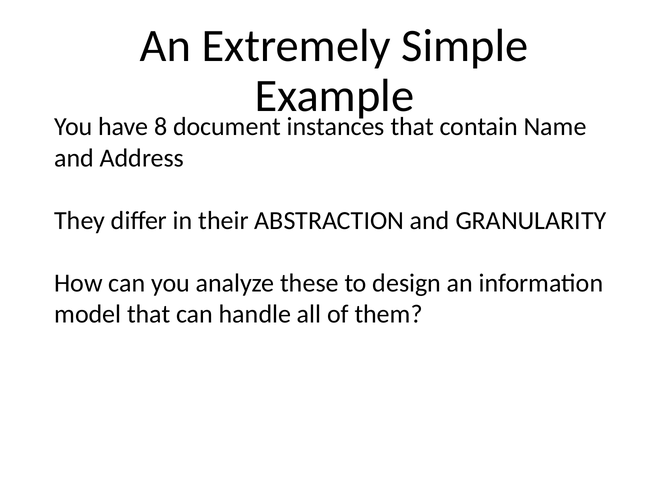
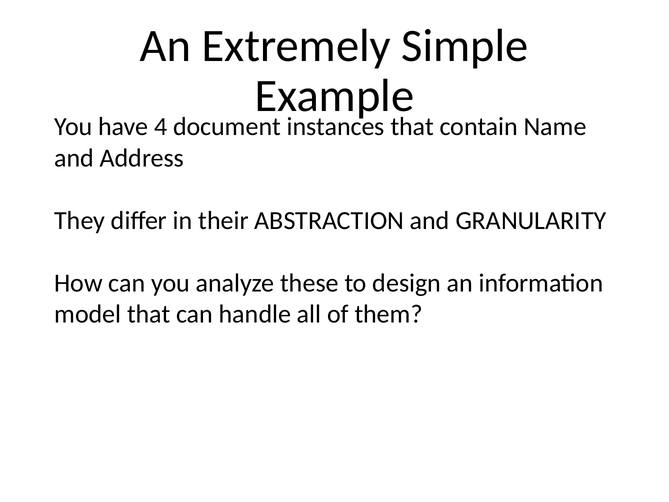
8: 8 -> 4
